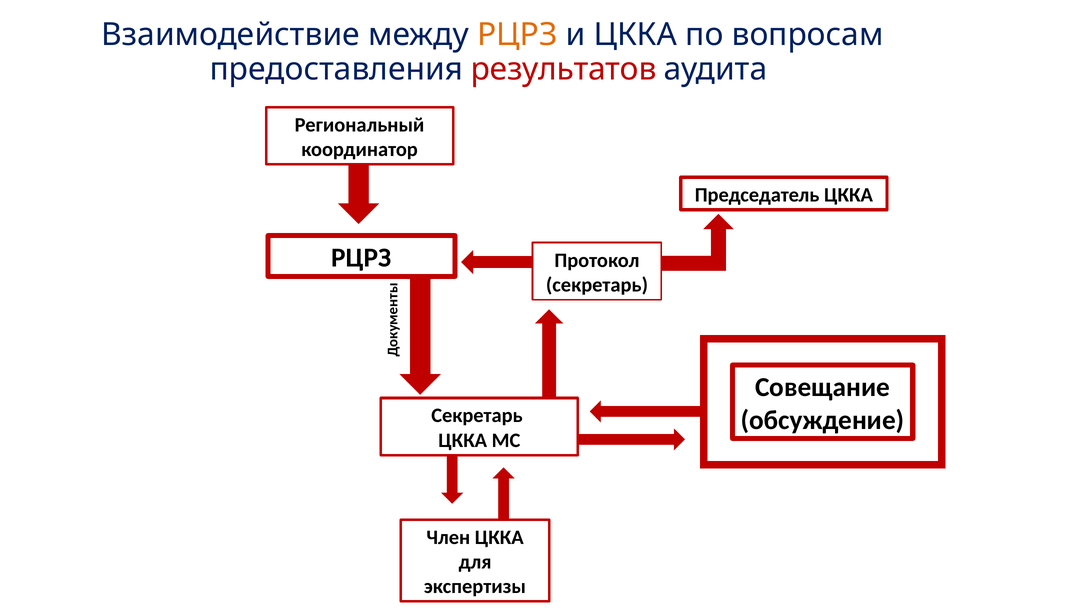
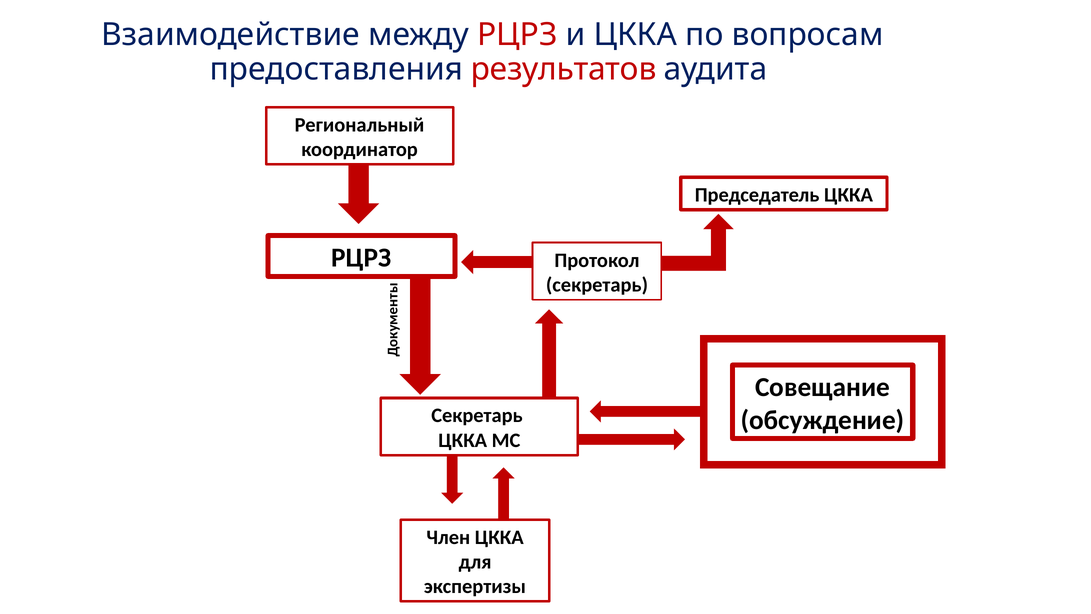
РЦРЗ at (517, 35) colour: orange -> red
